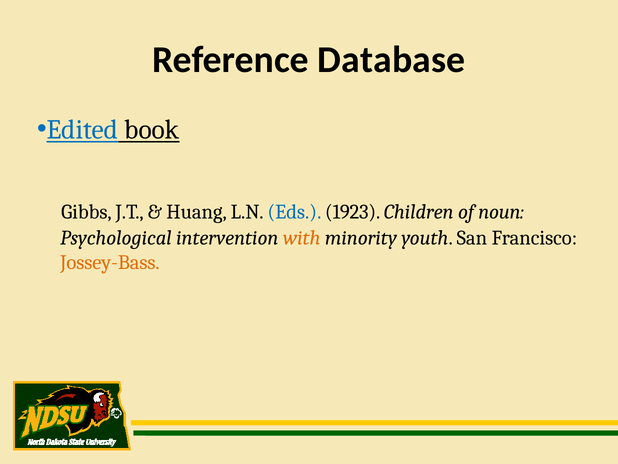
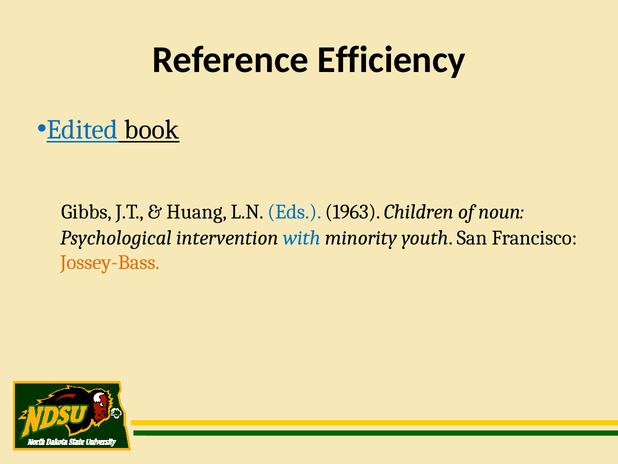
Database: Database -> Efficiency
1923: 1923 -> 1963
with colour: orange -> blue
